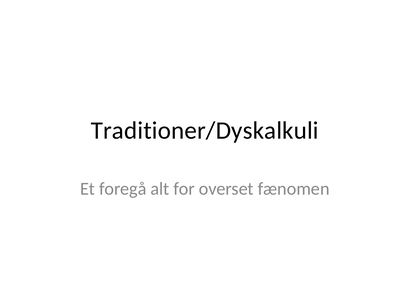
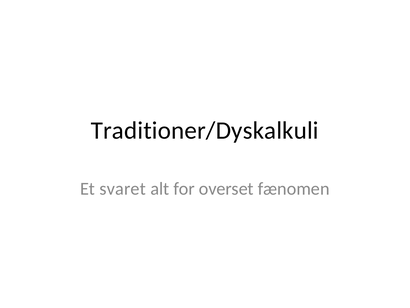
foregå: foregå -> svaret
